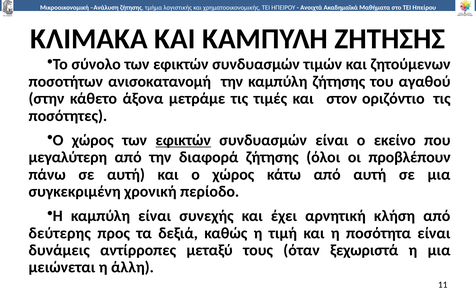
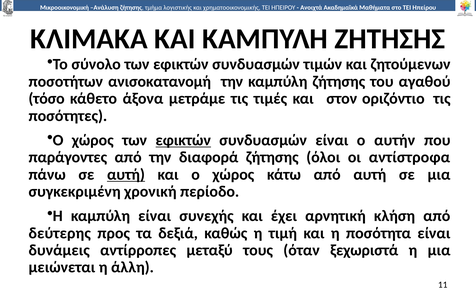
στην: στην -> τόσο
εκείνο: εκείνο -> αυτήν
µεγαλύτερη: µεγαλύτερη -> παράγοντες
προβλέπουν: προβλέπουν -> αντίστροφα
αυτή at (126, 174) underline: none -> present
